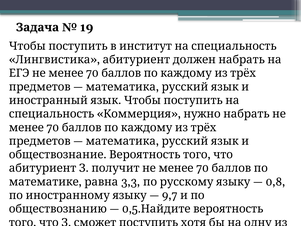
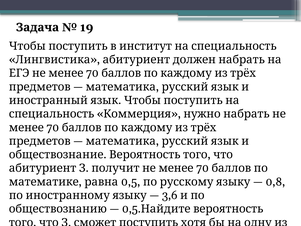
3,3 at (131, 182): 3,3 -> 0,5
9,7: 9,7 -> 3,6
